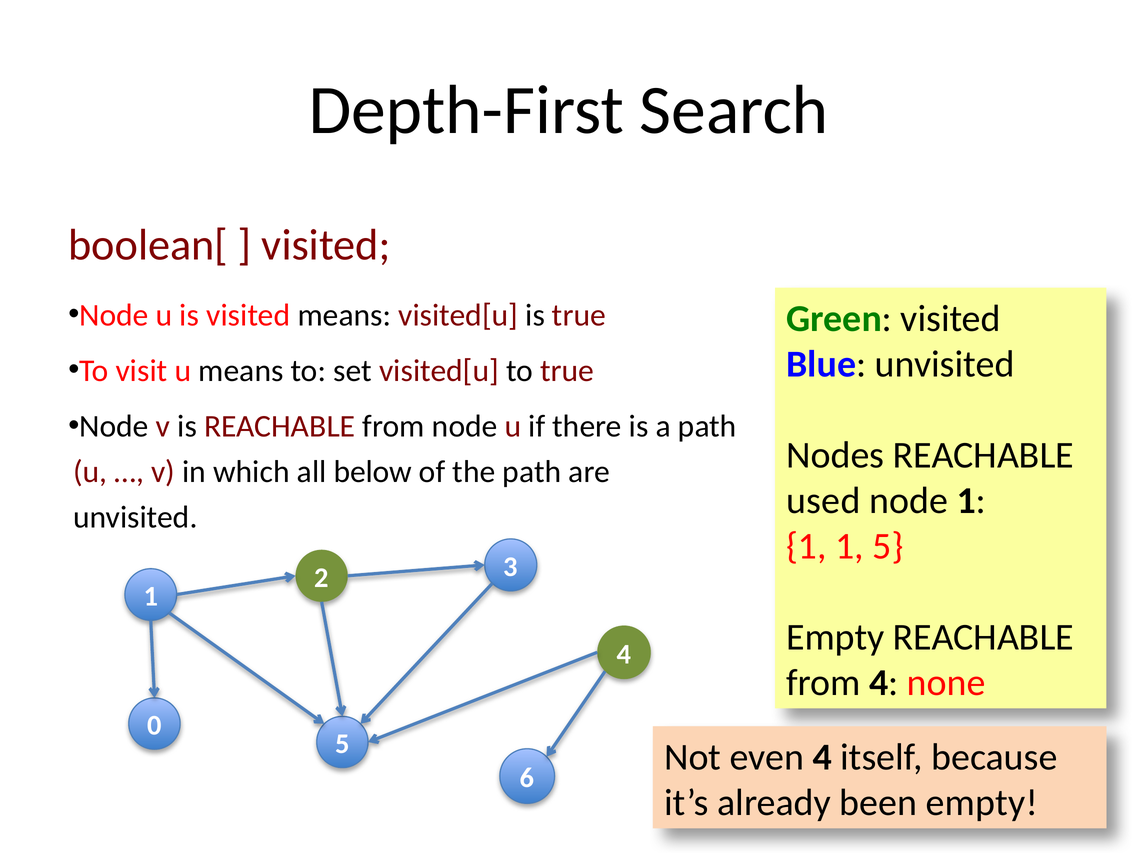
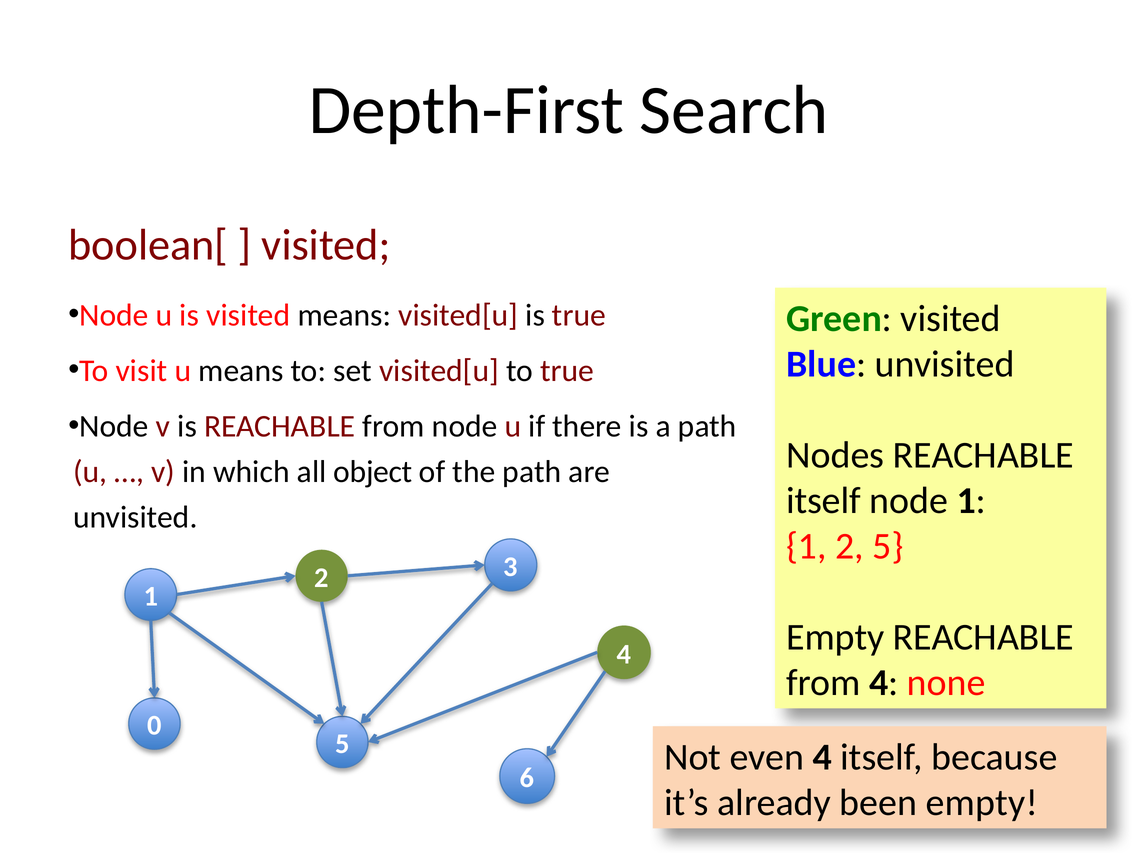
below: below -> object
used at (823, 501): used -> itself
1 at (850, 547): 1 -> 2
